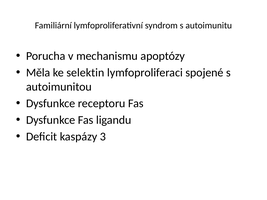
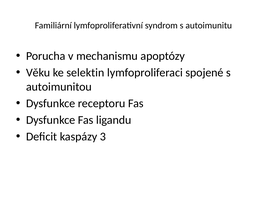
Měla: Měla -> Věku
